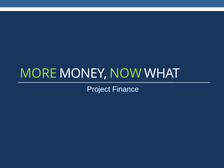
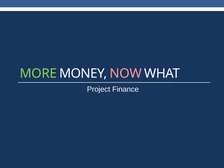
NOW colour: light green -> pink
